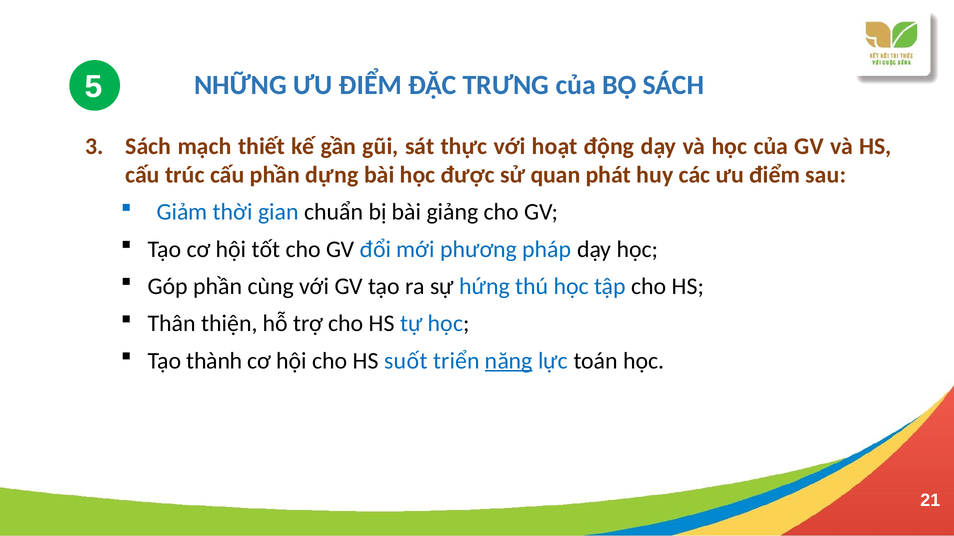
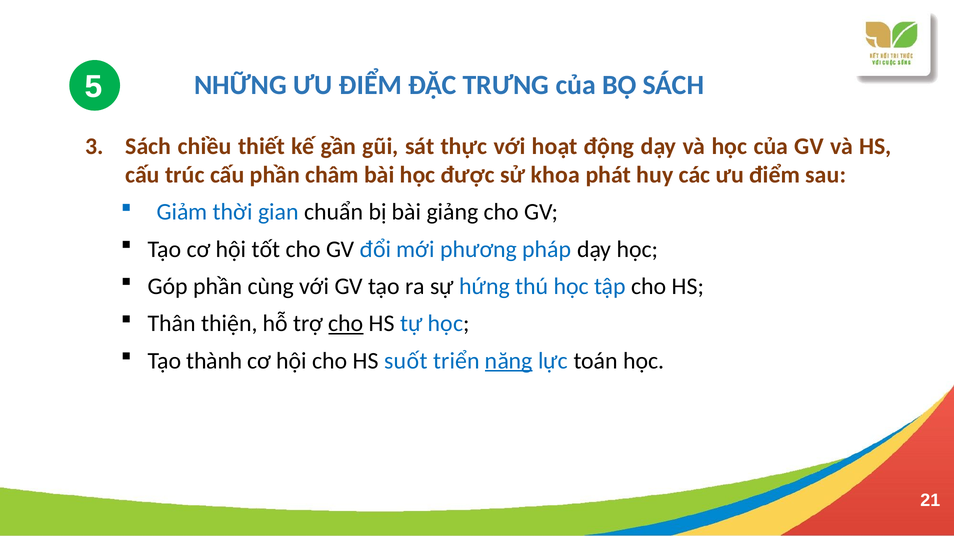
mạch: mạch -> chiều
dựng: dựng -> châm
quan: quan -> khoa
cho at (346, 324) underline: none -> present
